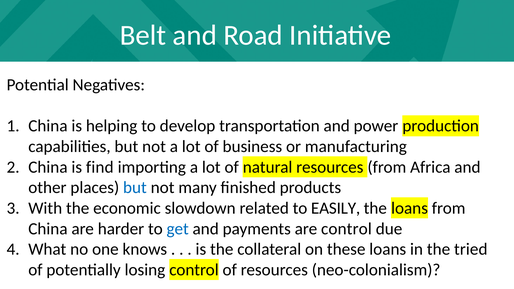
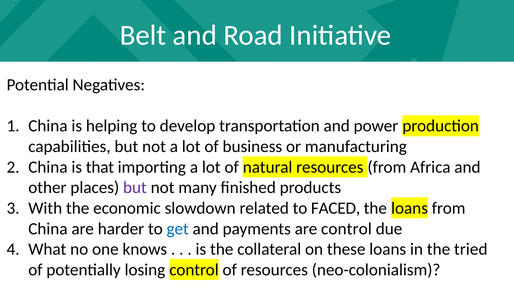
find: find -> that
but at (135, 188) colour: blue -> purple
EASILY: EASILY -> FACED
